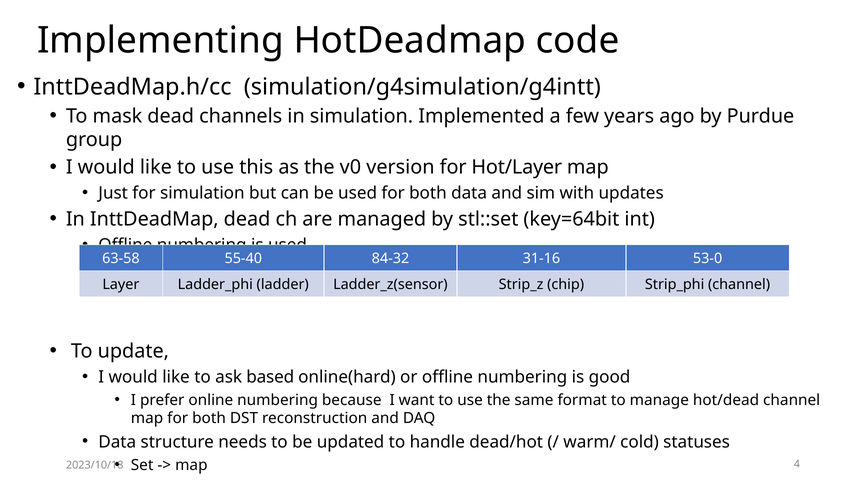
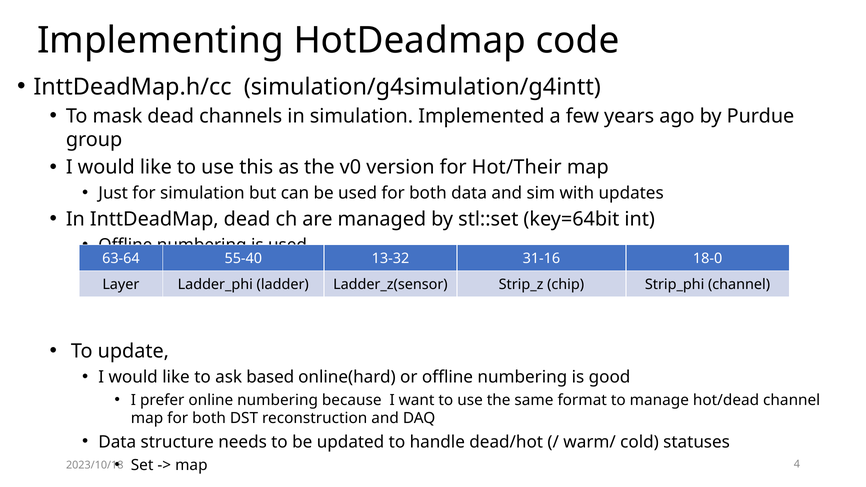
Hot/Layer: Hot/Layer -> Hot/Their
63-58: 63-58 -> 63-64
84-32: 84-32 -> 13-32
53-0: 53-0 -> 18-0
